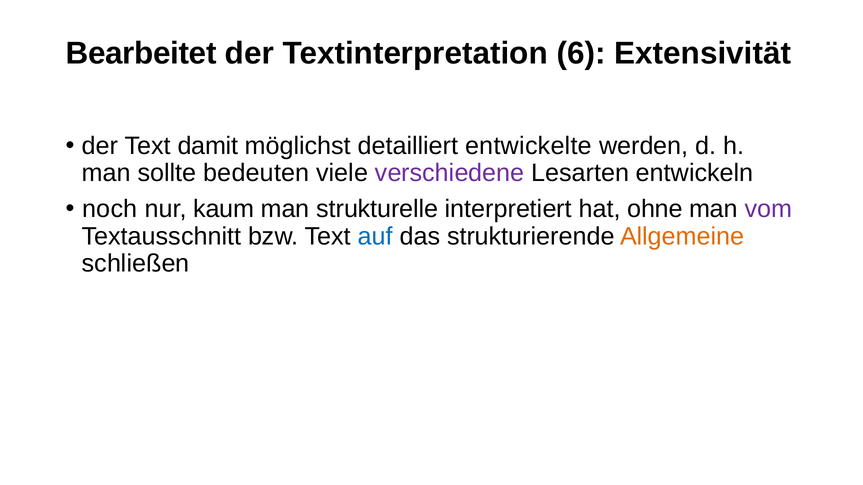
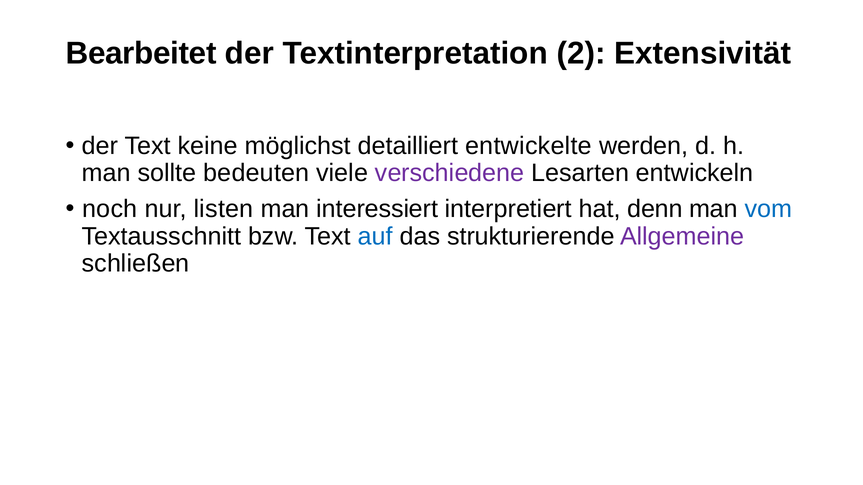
6: 6 -> 2
damit: damit -> keine
kaum: kaum -> listen
strukturelle: strukturelle -> interessiert
ohne: ohne -> denn
vom colour: purple -> blue
Allgemeine colour: orange -> purple
